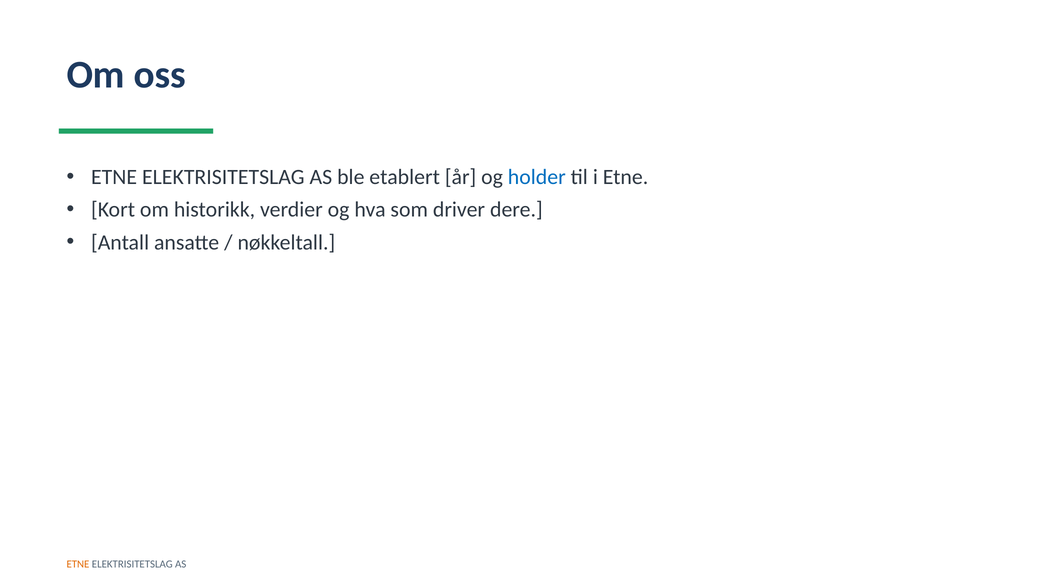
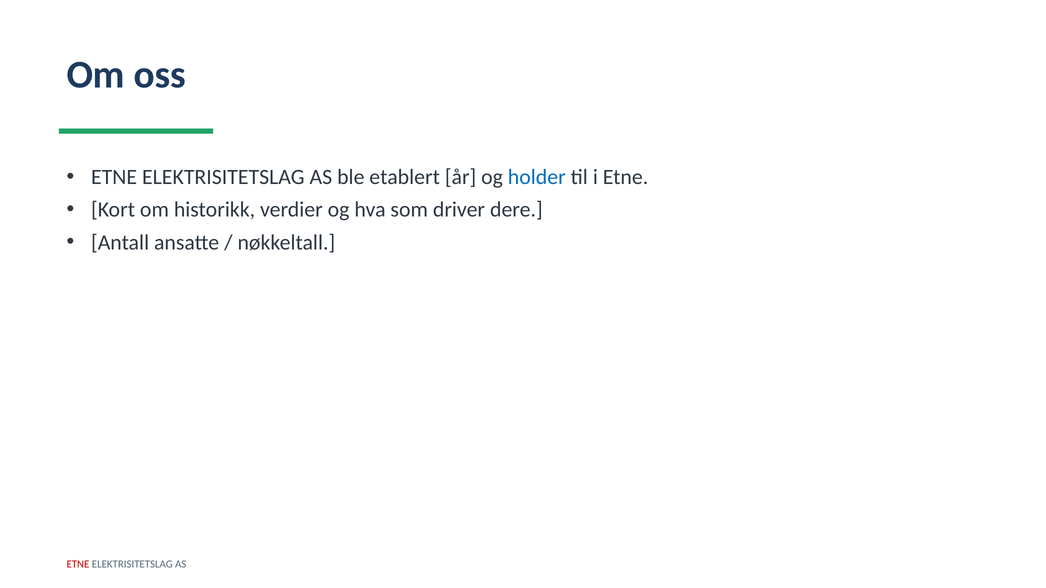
ETNE at (78, 565) colour: orange -> red
